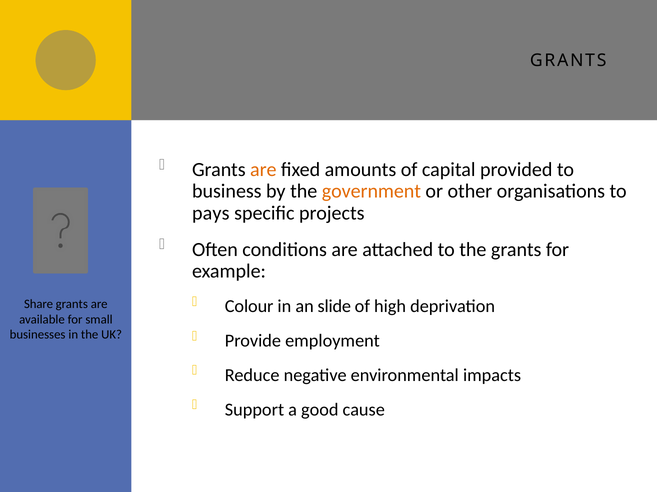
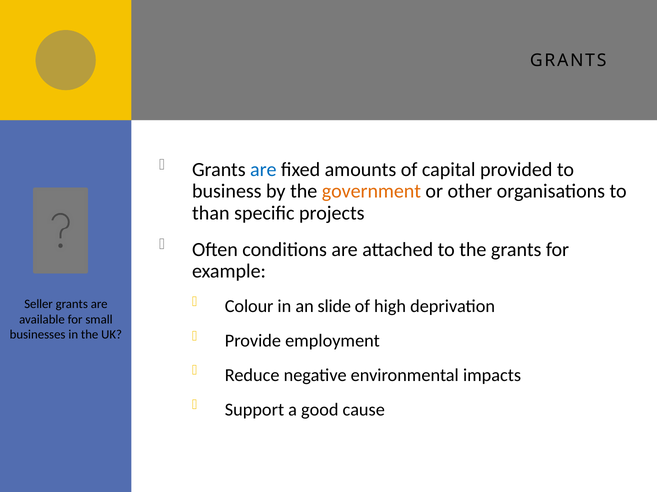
are at (263, 170) colour: orange -> blue
pays: pays -> than
Share: Share -> Seller
